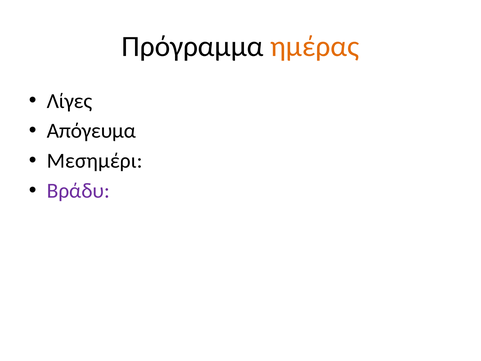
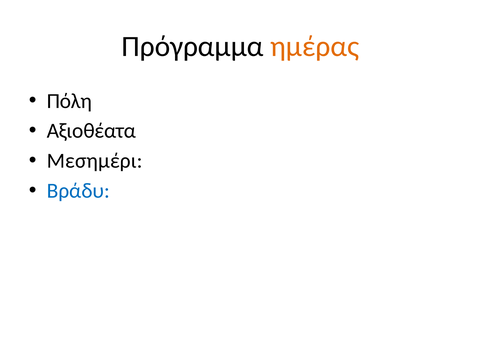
Λίγες: Λίγες -> Πόλη
Απόγευμα: Απόγευμα -> Αξιοθέατα
Βράδυ colour: purple -> blue
